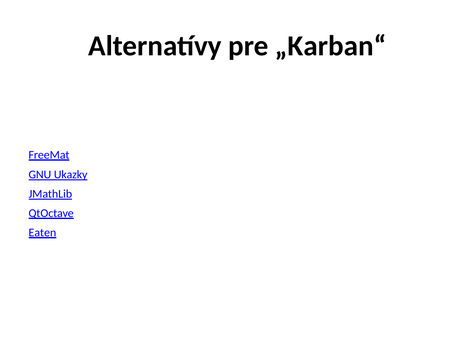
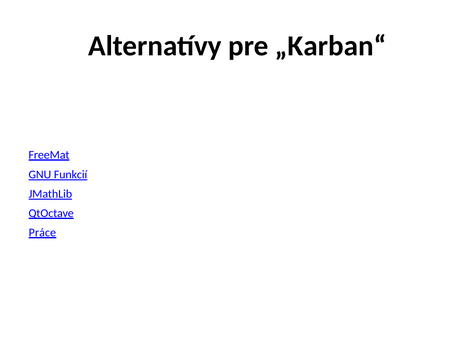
Ukazky: Ukazky -> Funkcií
Eaten: Eaten -> Práce
